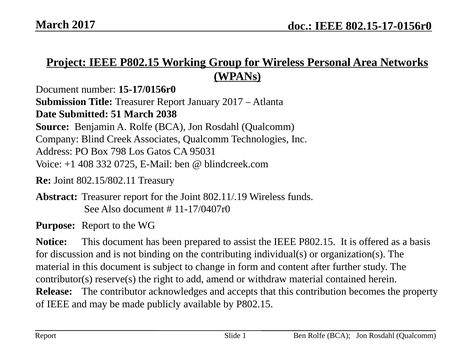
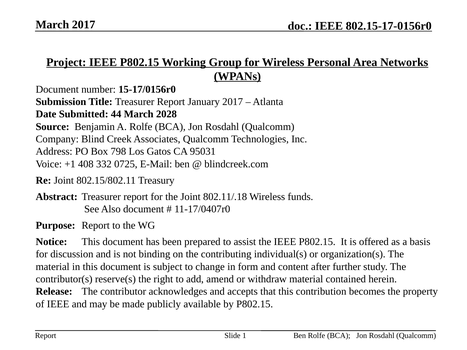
51: 51 -> 44
2038: 2038 -> 2028
802.11/.19: 802.11/.19 -> 802.11/.18
